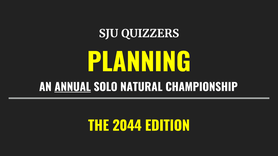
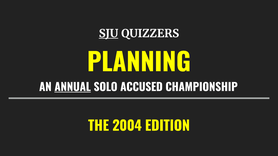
SJU underline: none -> present
NATURAL: NATURAL -> ACCUSED
2044: 2044 -> 2004
